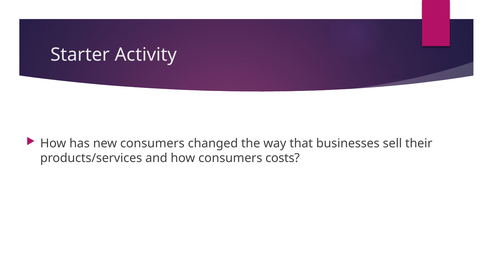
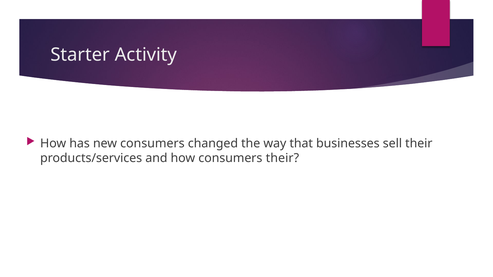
consumers costs: costs -> their
